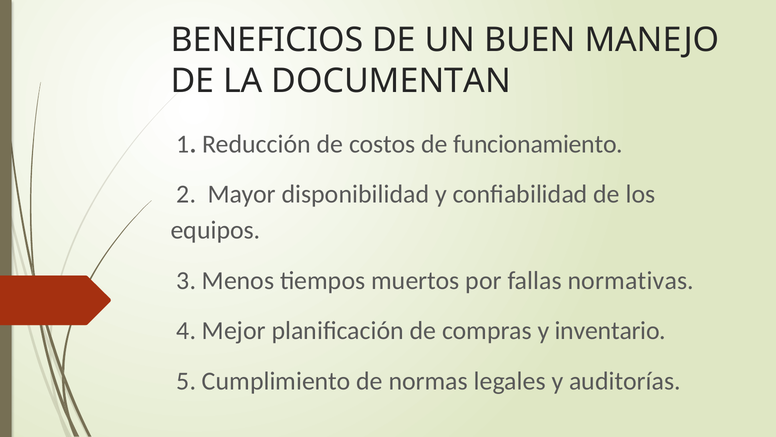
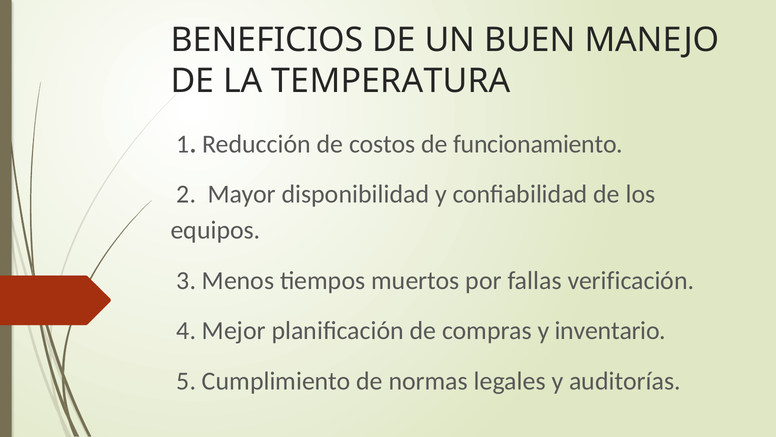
DOCUMENTAN: DOCUMENTAN -> TEMPERATURA
normativas: normativas -> verificación
